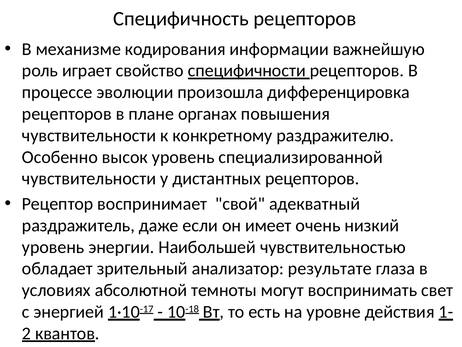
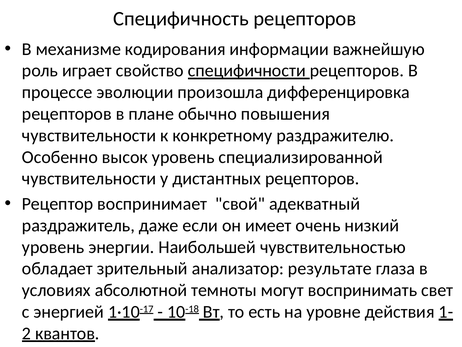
органах: органах -> обычно
